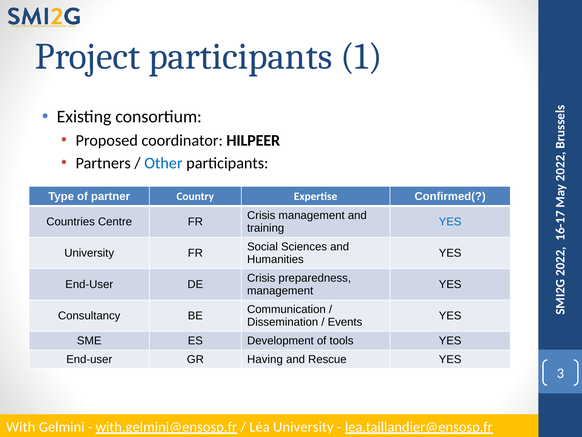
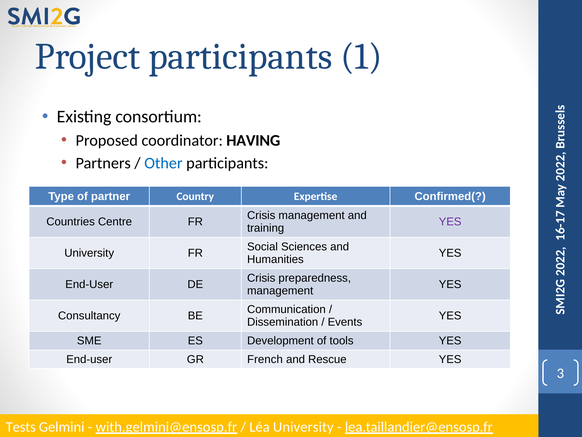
HILPEER: HILPEER -> HAVING
YES at (450, 222) colour: blue -> purple
Having: Having -> French
With: With -> Tests
